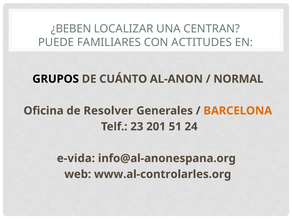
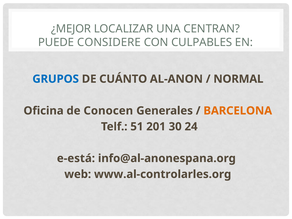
¿BEBEN: ¿BEBEN -> ¿MEJOR
FAMILIARES: FAMILIARES -> CONSIDERE
ACTITUDES: ACTITUDES -> CULPABLES
GRUPOS colour: black -> blue
Resolver: Resolver -> Conocen
23: 23 -> 51
51: 51 -> 30
e-vida: e-vida -> e-está
